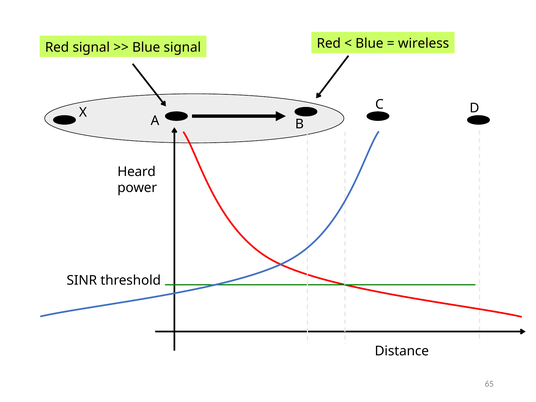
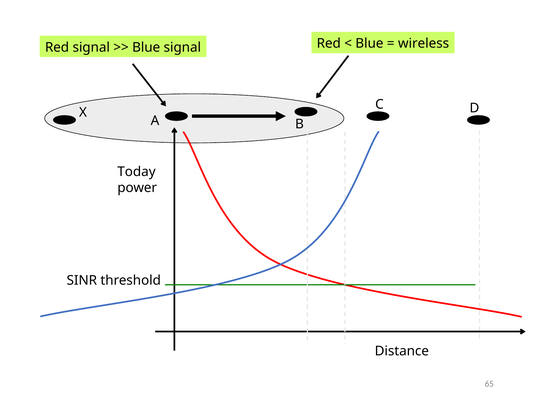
Heard: Heard -> Today
